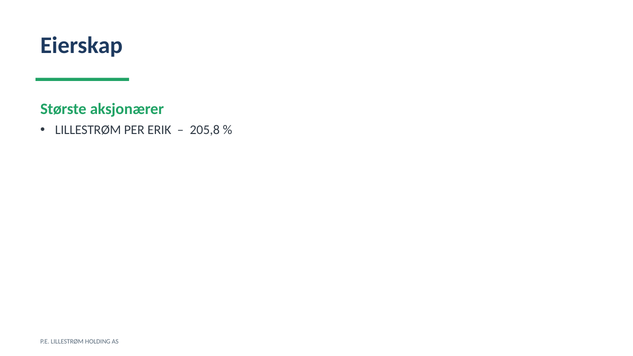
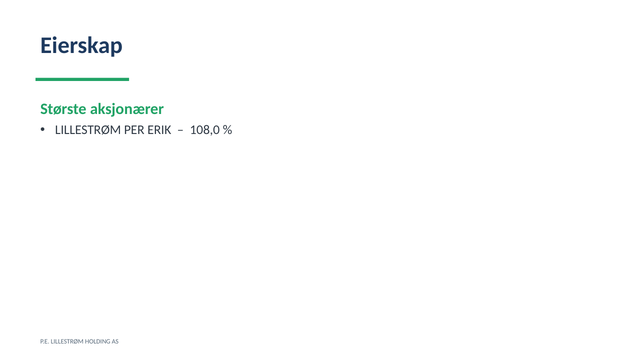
205,8: 205,8 -> 108,0
